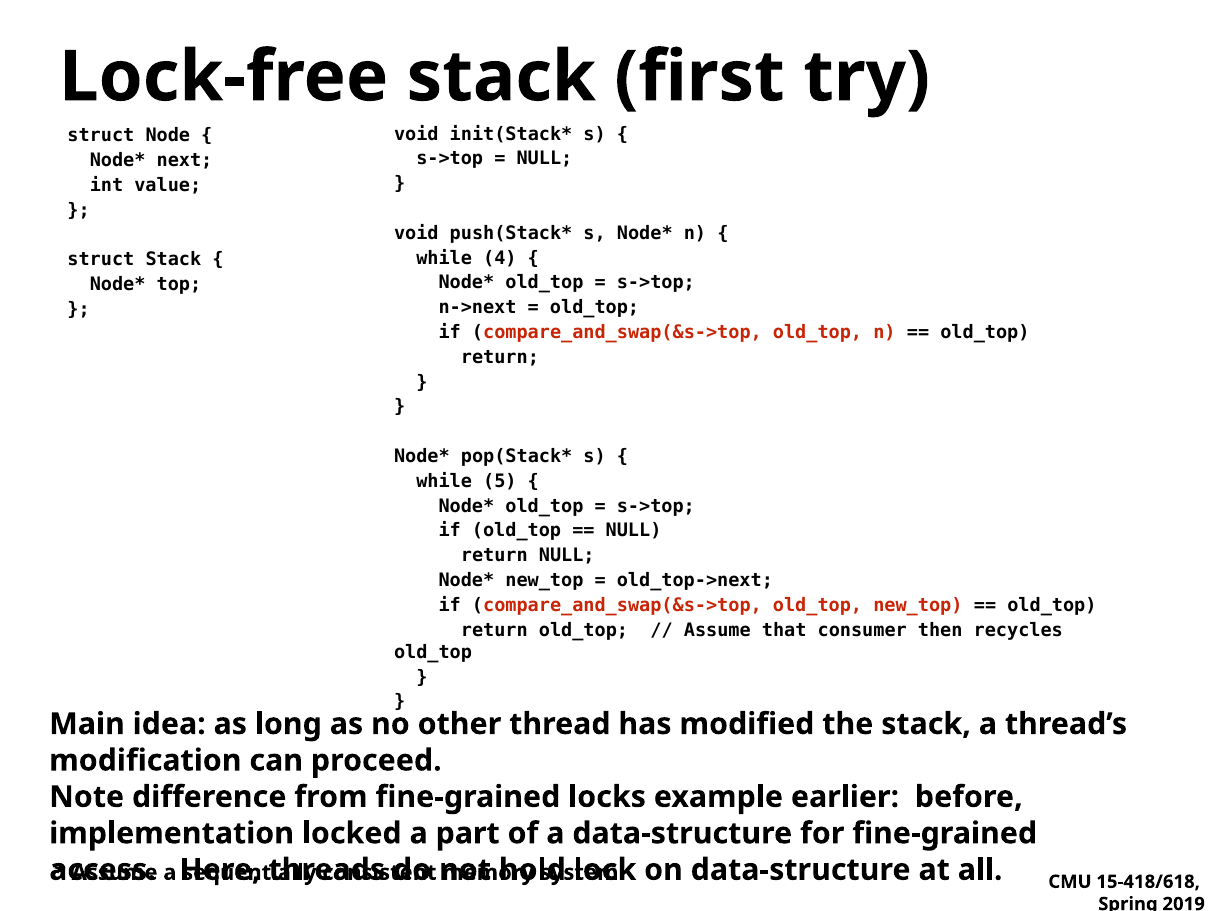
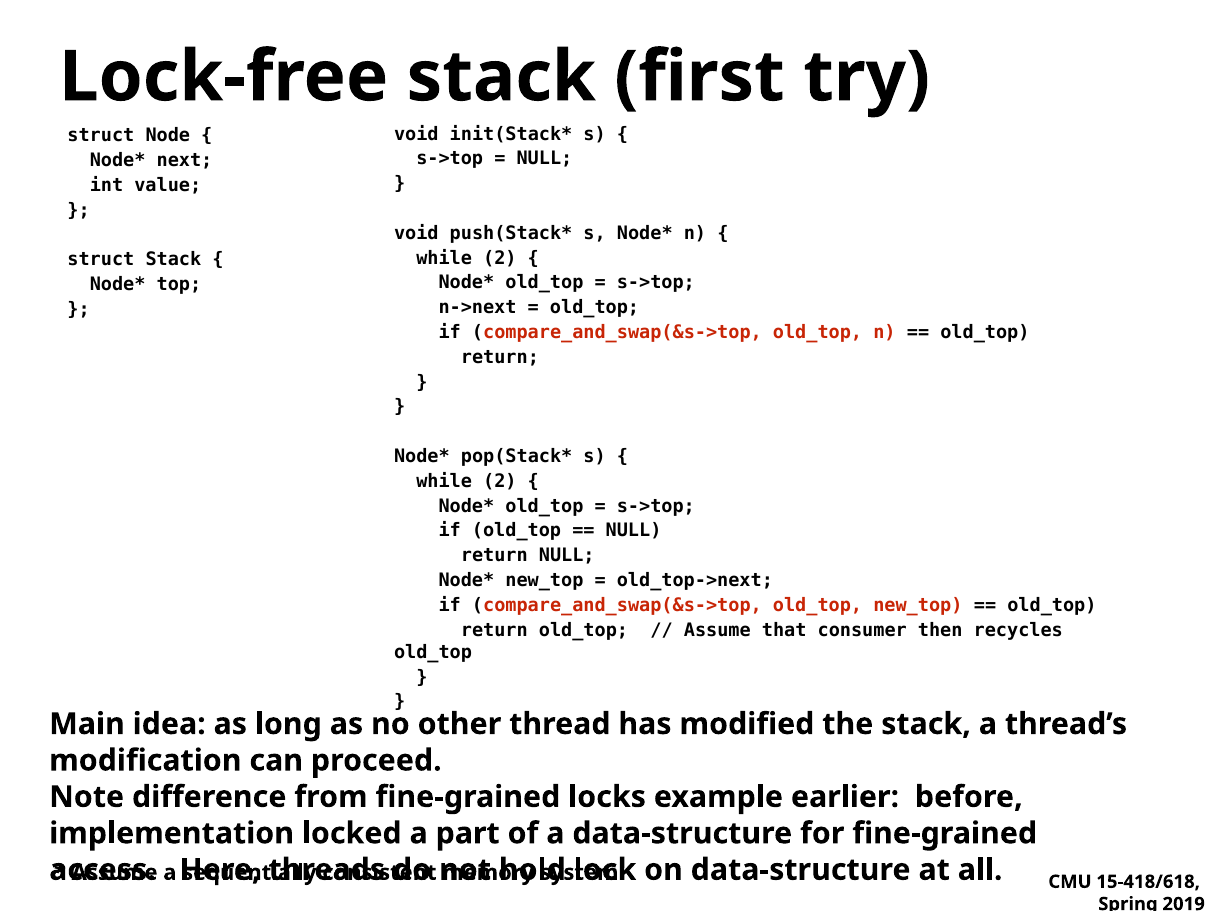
4 at (500, 258): 4 -> 2
5 at (500, 481): 5 -> 2
